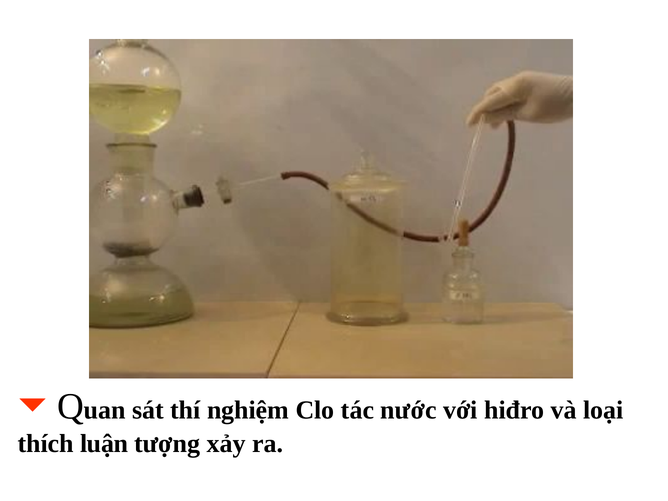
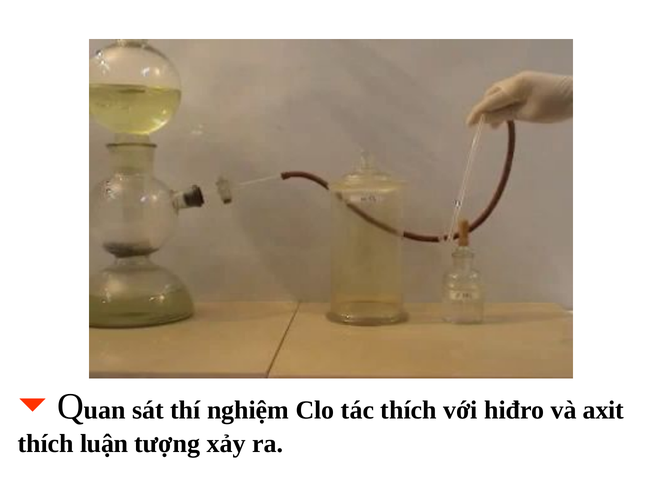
tác nước: nước -> thích
loại: loại -> axit
